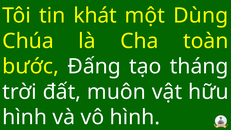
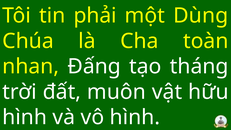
khát: khát -> phải
bước: bước -> nhan
